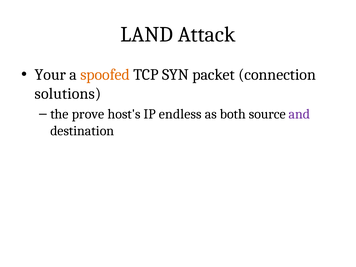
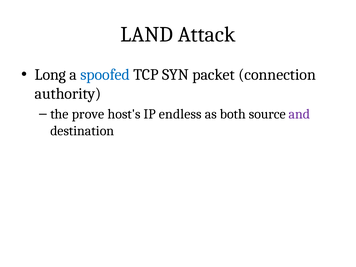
Your: Your -> Long
spoofed colour: orange -> blue
solutions: solutions -> authority
